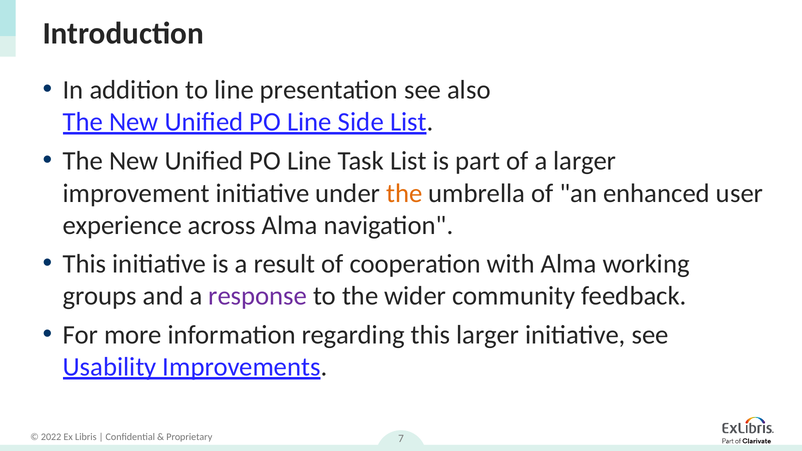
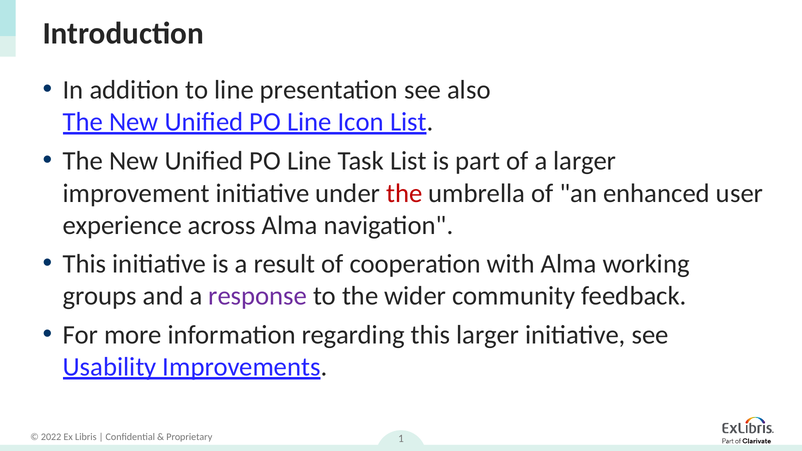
Side: Side -> Icon
the at (404, 193) colour: orange -> red
7: 7 -> 1
